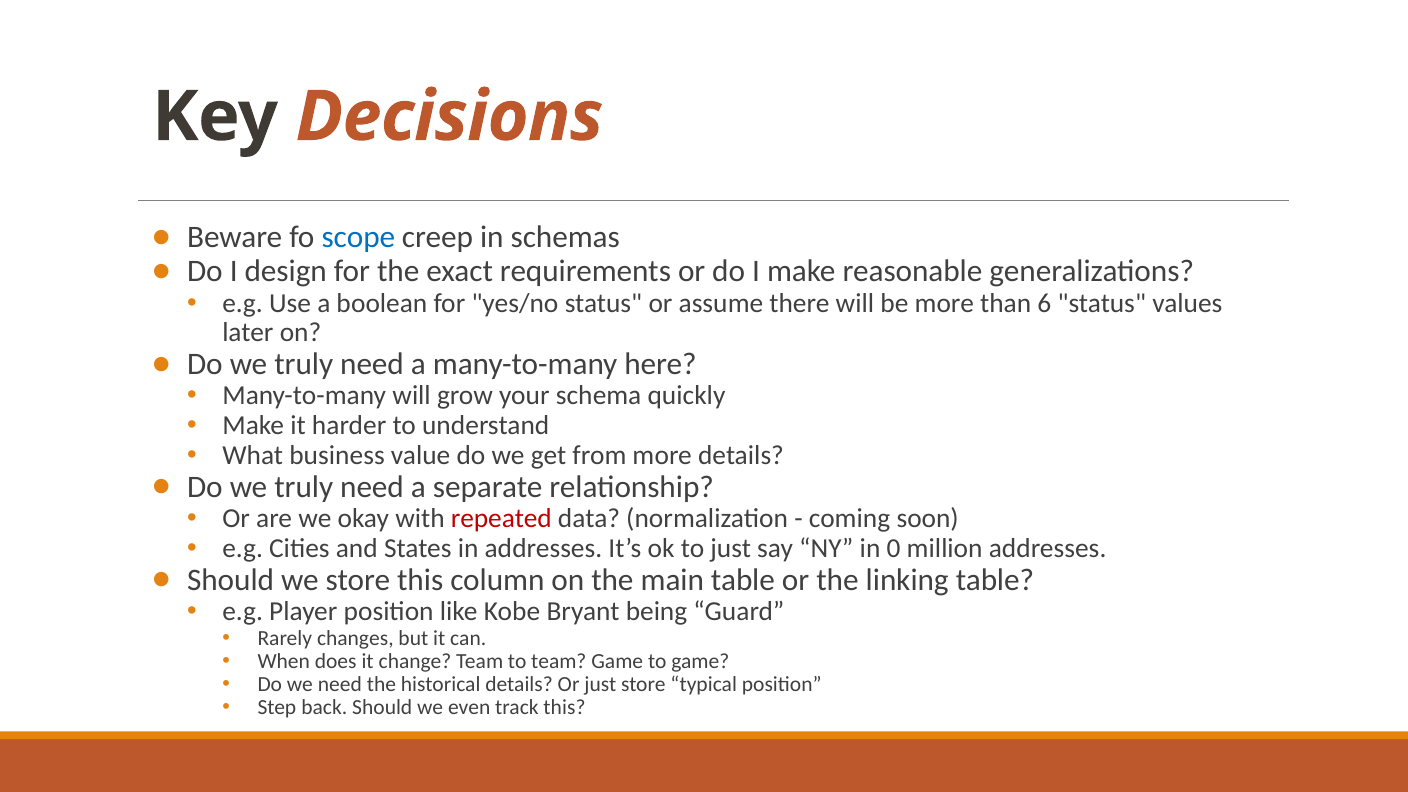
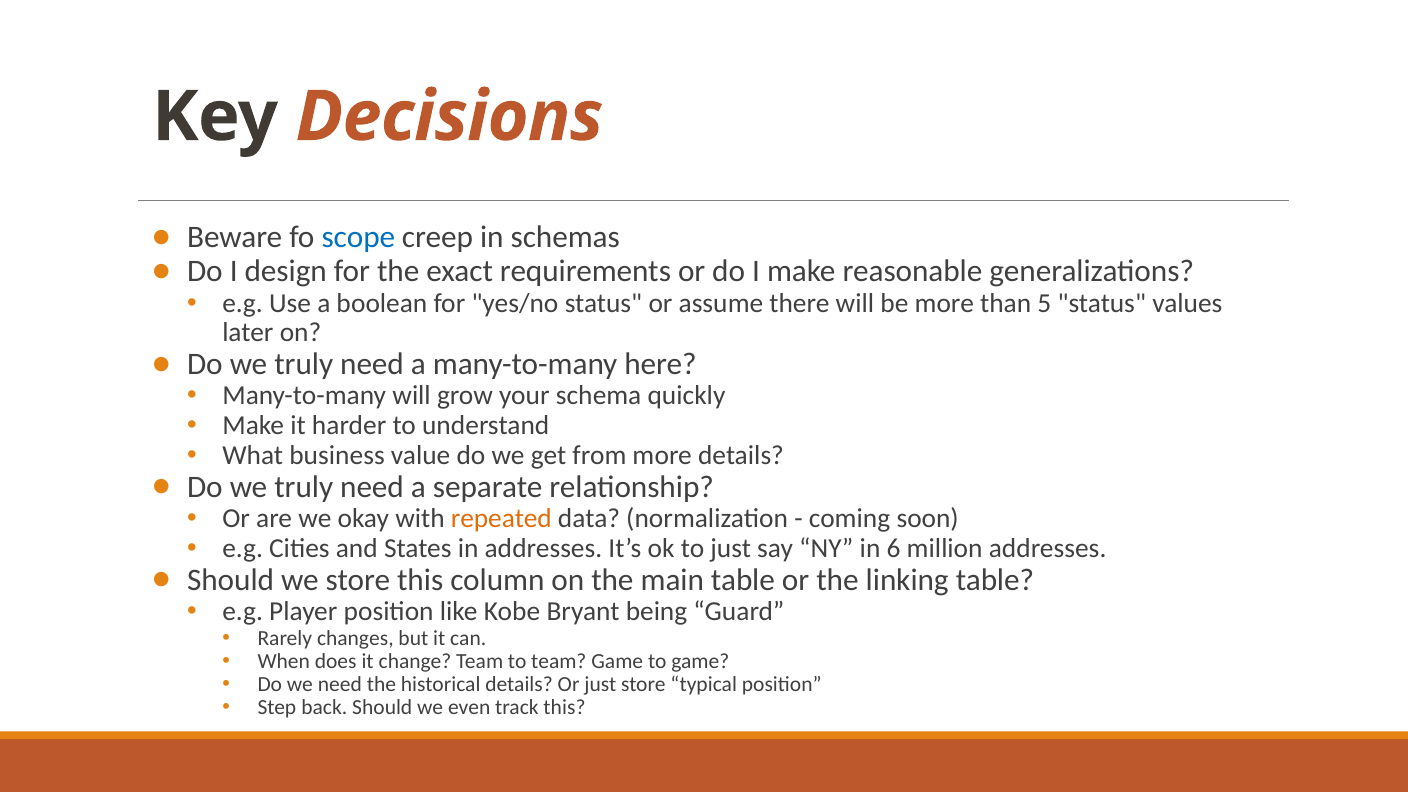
6: 6 -> 5
repeated colour: red -> orange
0: 0 -> 6
